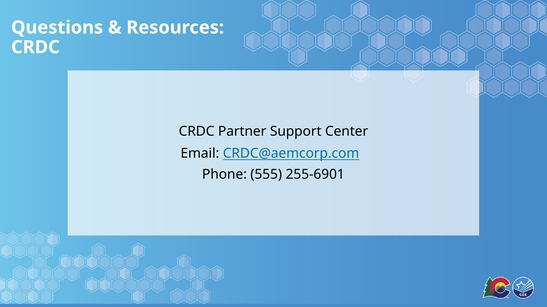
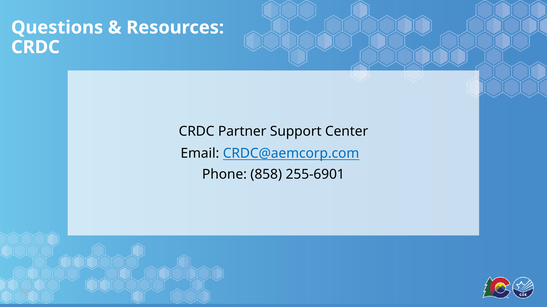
555: 555 -> 858
